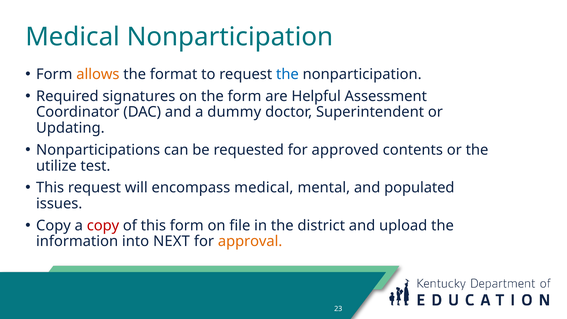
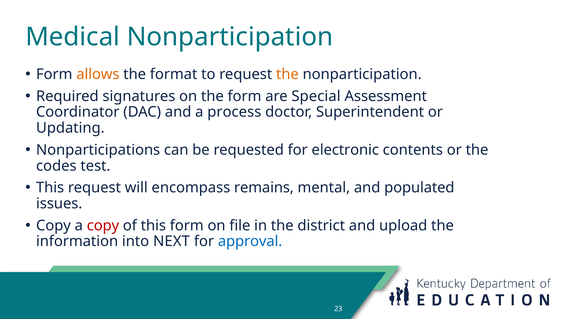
the at (287, 74) colour: blue -> orange
Helpful: Helpful -> Special
dummy: dummy -> process
approved: approved -> electronic
utilize: utilize -> codes
encompass medical: medical -> remains
approval colour: orange -> blue
